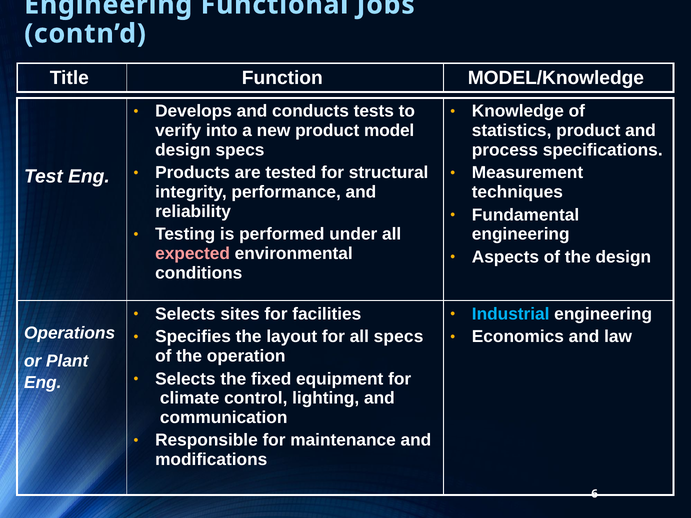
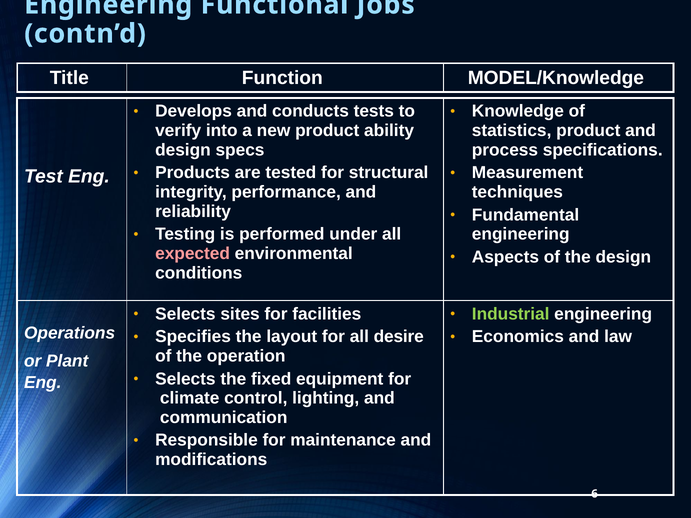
model: model -> ability
Industrial colour: light blue -> light green
all specs: specs -> desire
